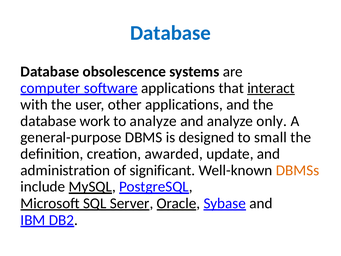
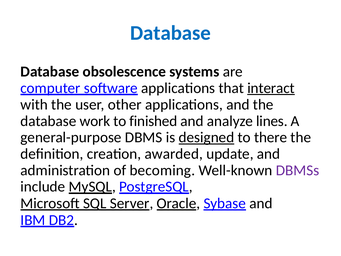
to analyze: analyze -> finished
only: only -> lines
designed underline: none -> present
small: small -> there
significant: significant -> becoming
DBMSs colour: orange -> purple
